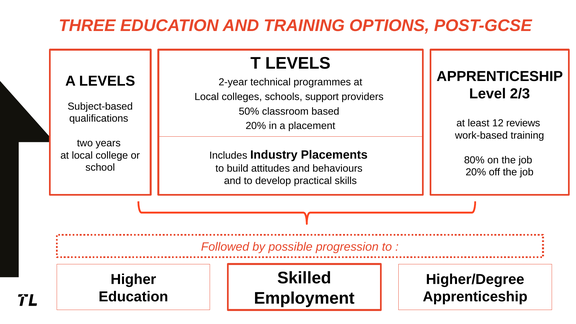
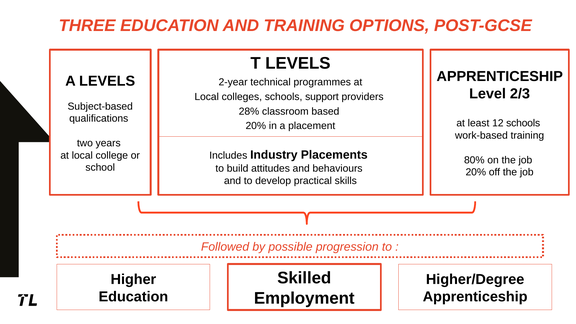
50%: 50% -> 28%
12 reviews: reviews -> schools
